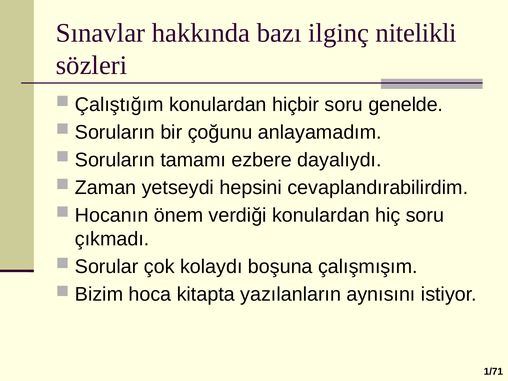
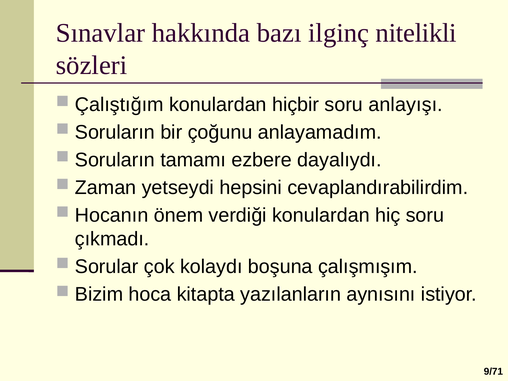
genelde: genelde -> anlayışı
1/71: 1/71 -> 9/71
